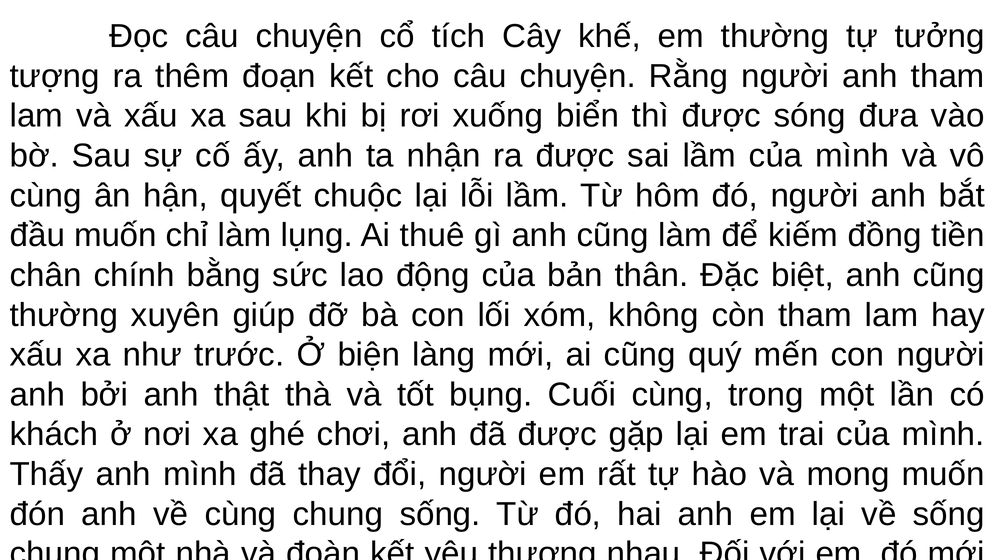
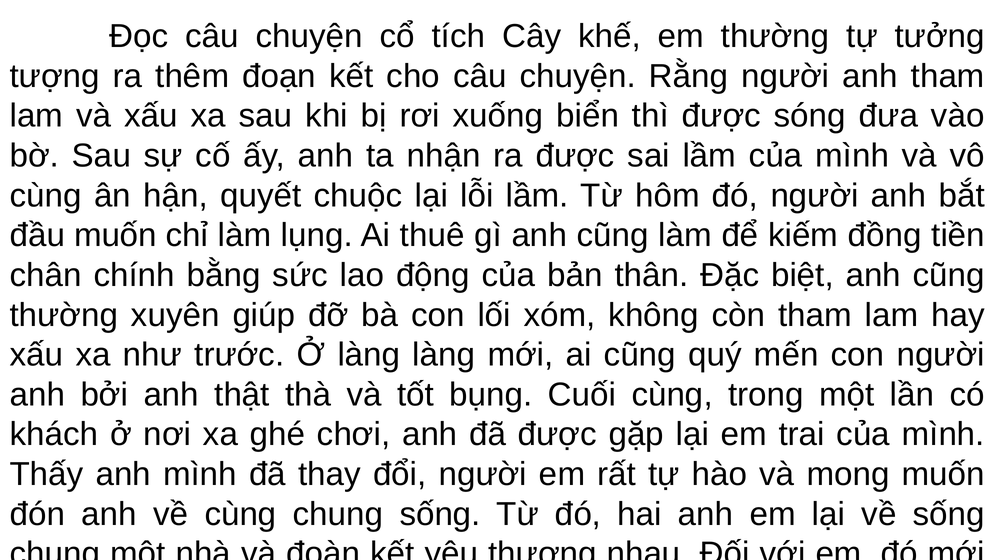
Ở biện: biện -> làng
